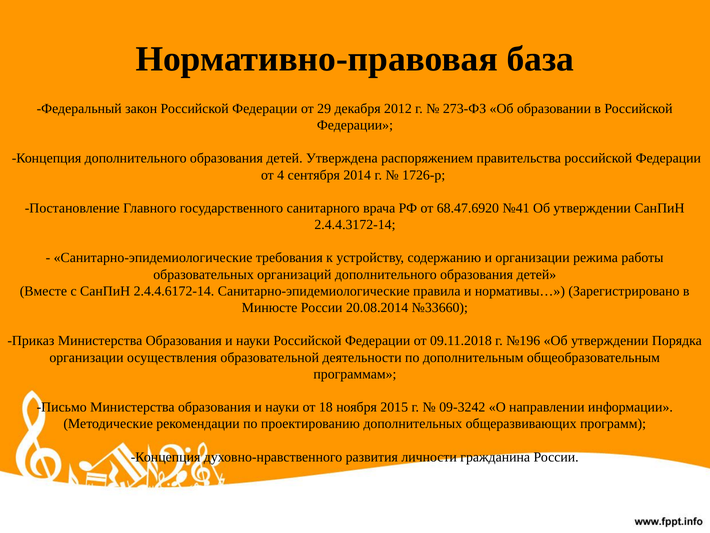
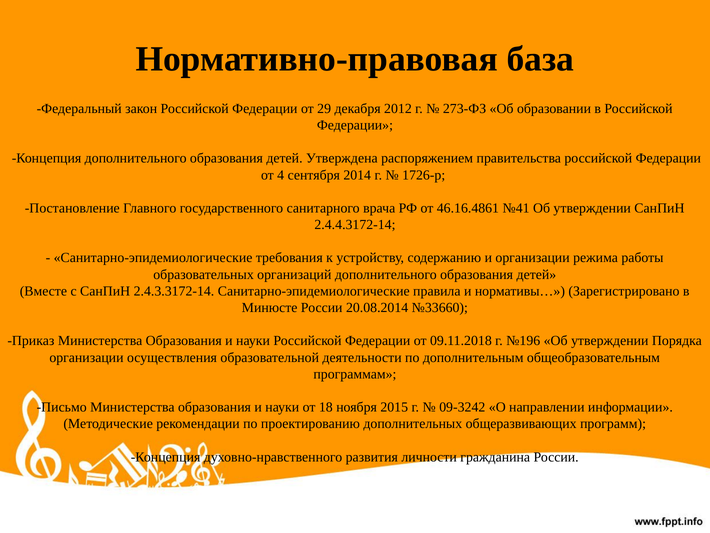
68.47.6920: 68.47.6920 -> 46.16.4861
2.4.4.6172-14: 2.4.4.6172-14 -> 2.4.3.3172-14
